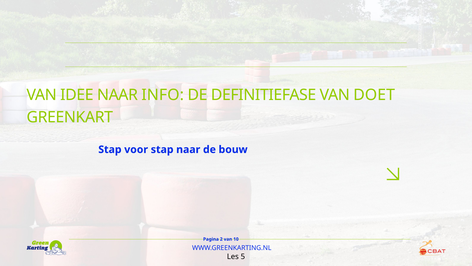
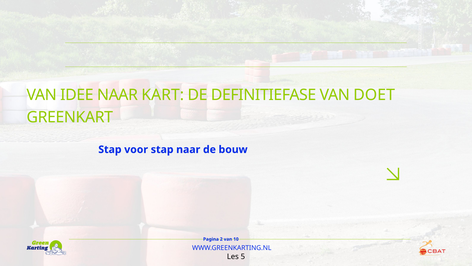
INFO: INFO -> KART
